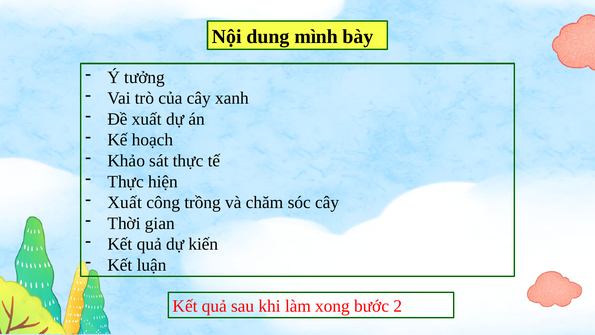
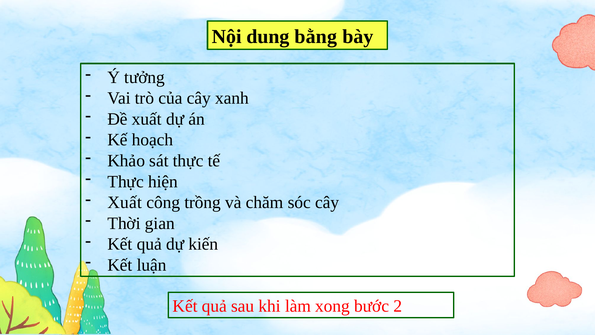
mình: mình -> bằng
